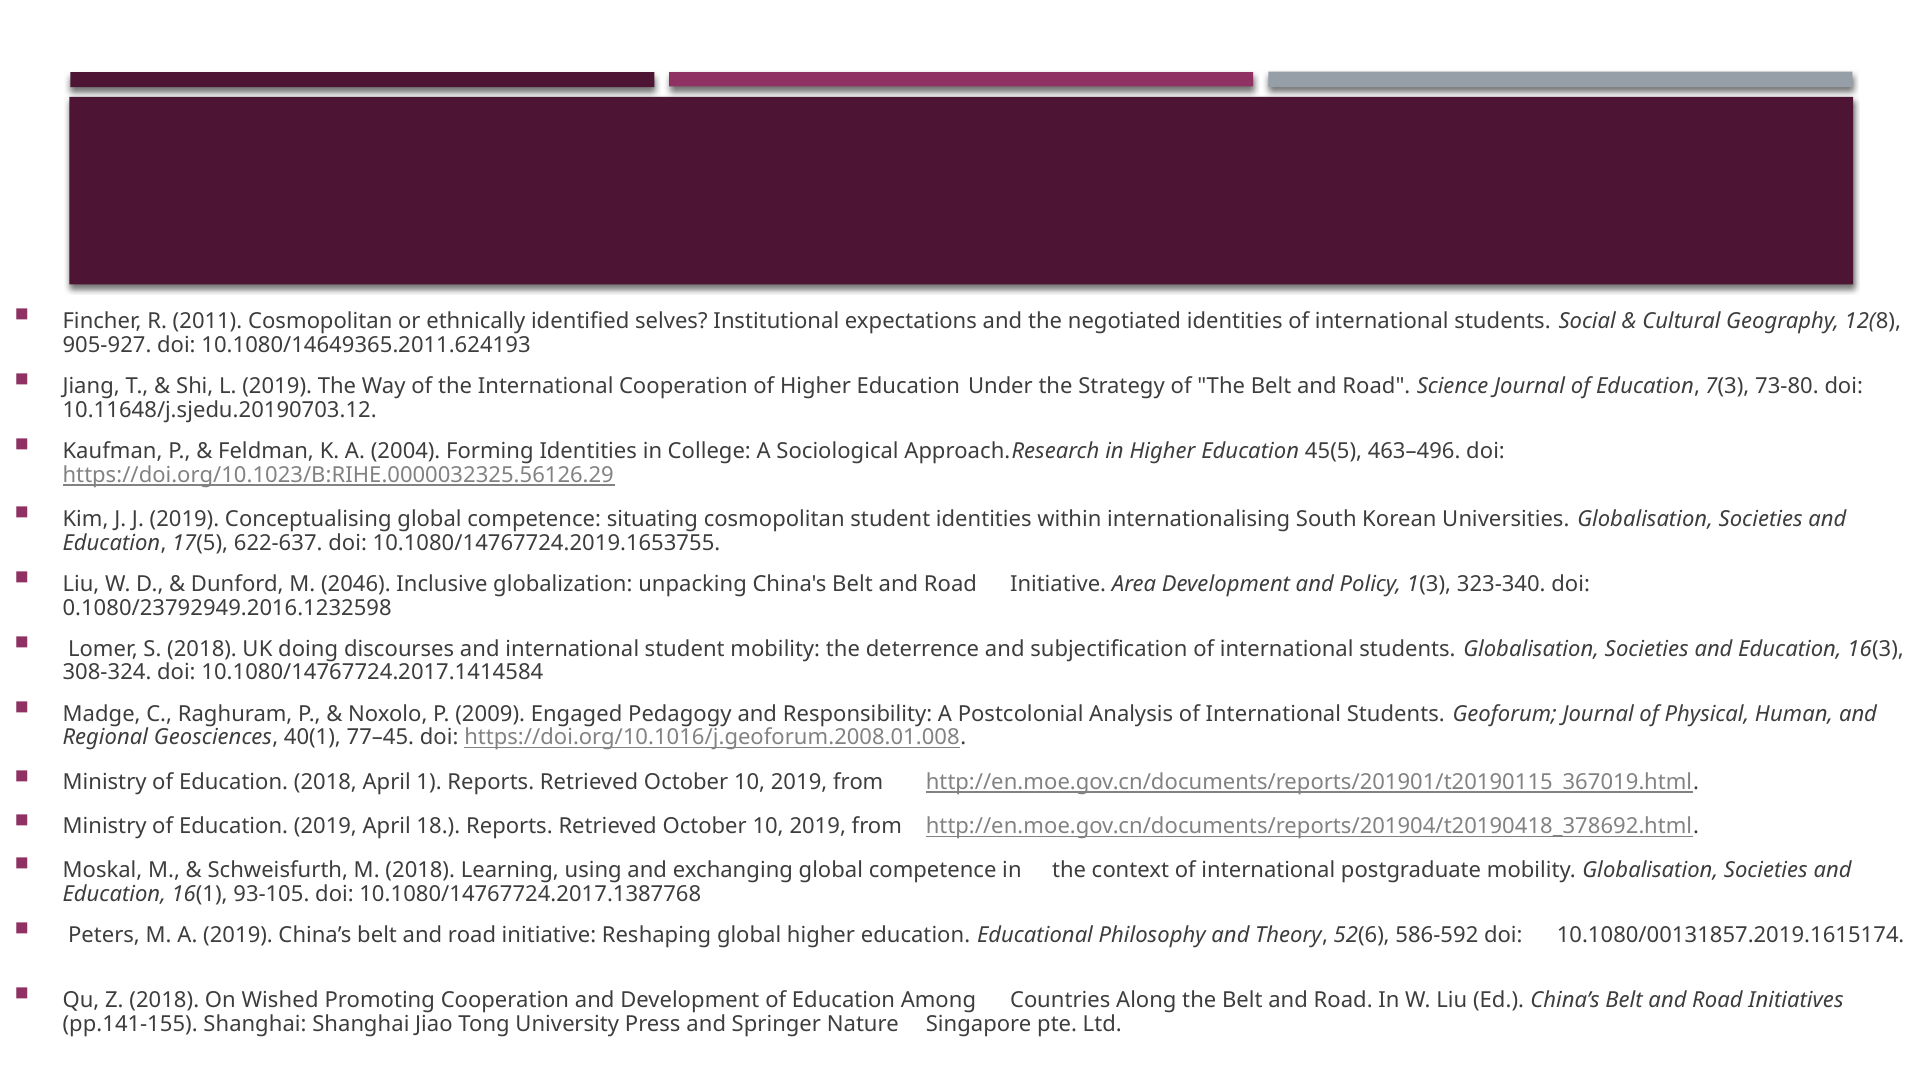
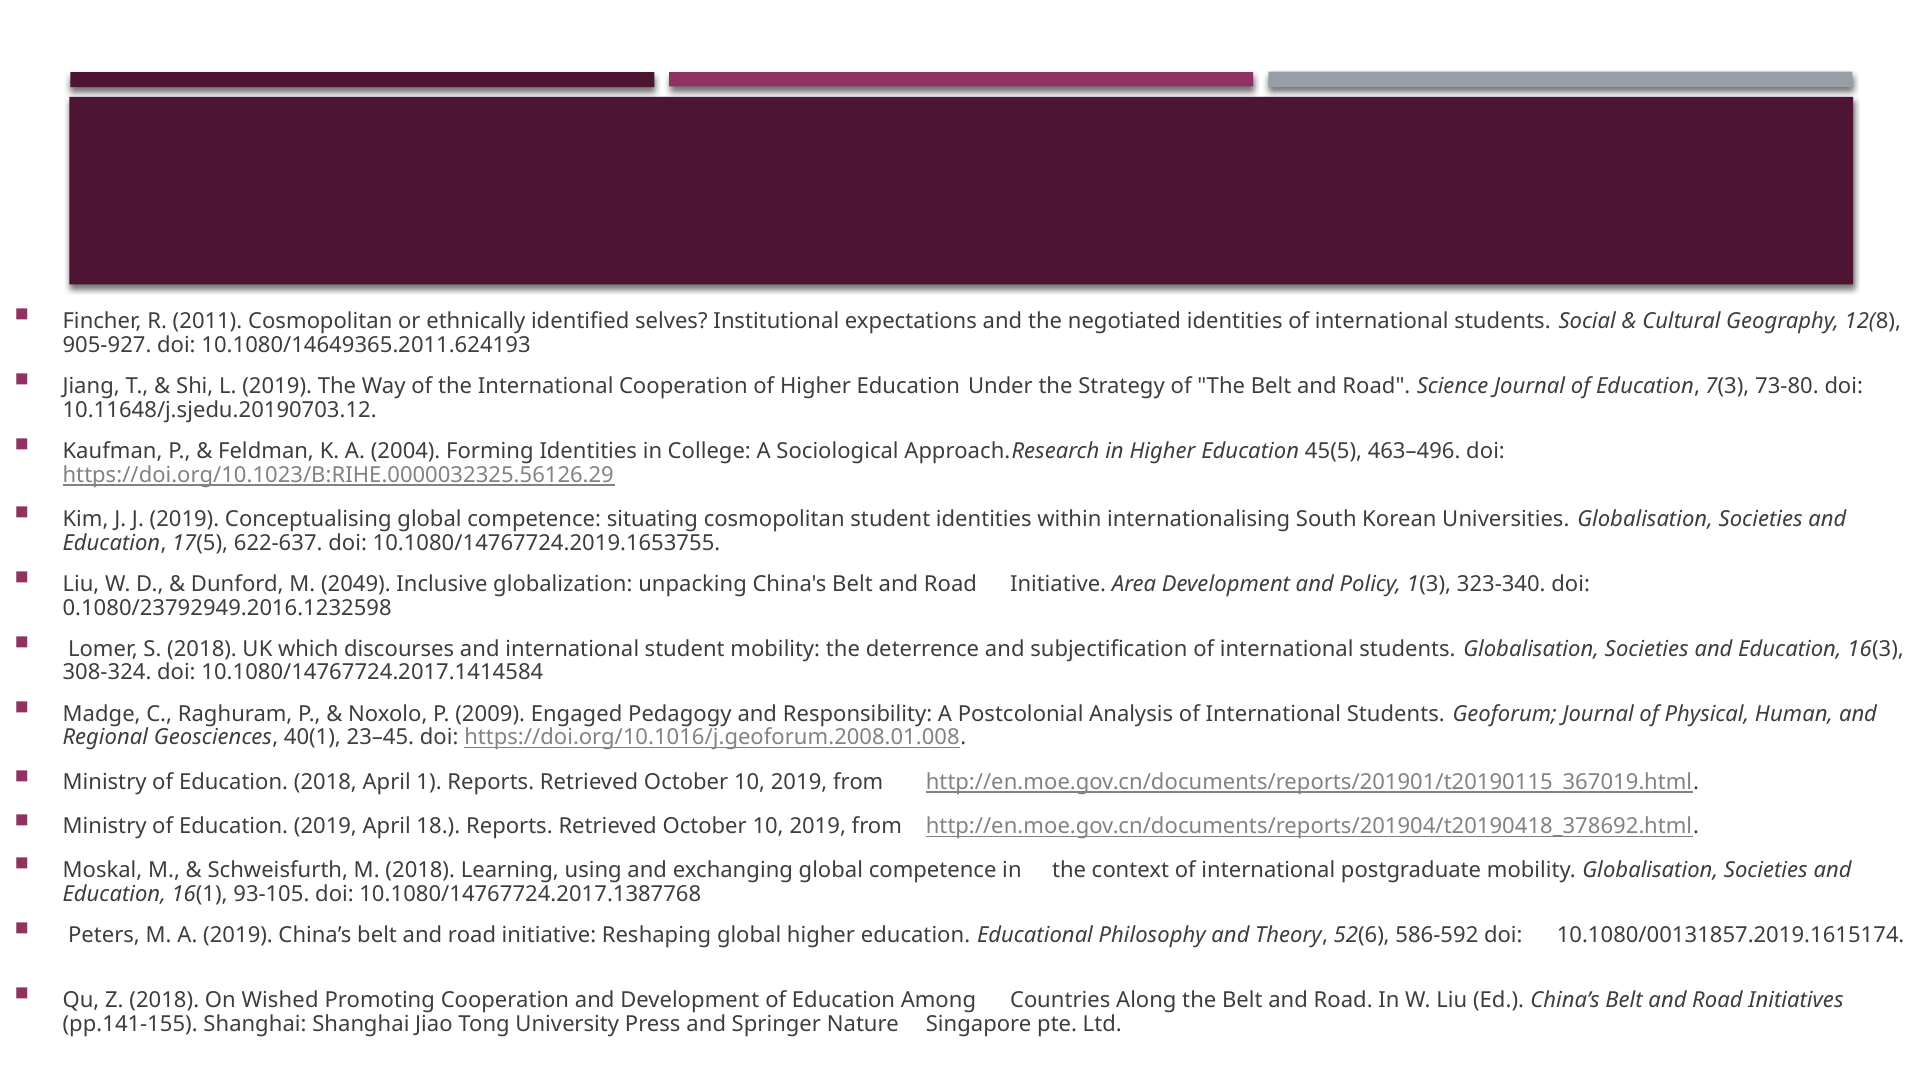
2046: 2046 -> 2049
doing: doing -> which
77–45: 77–45 -> 23–45
